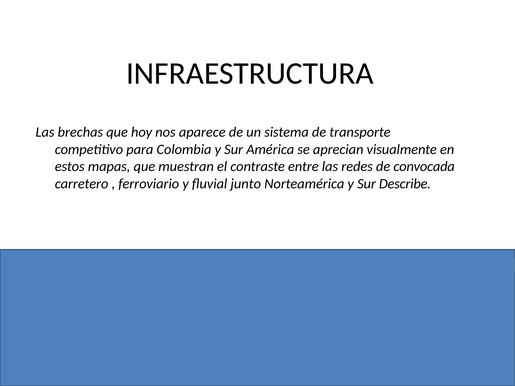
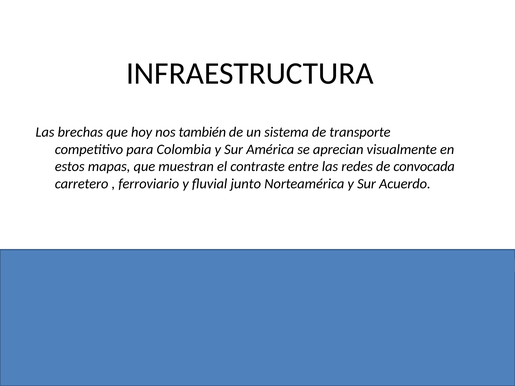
aparece: aparece -> también
Describe: Describe -> Acuerdo
